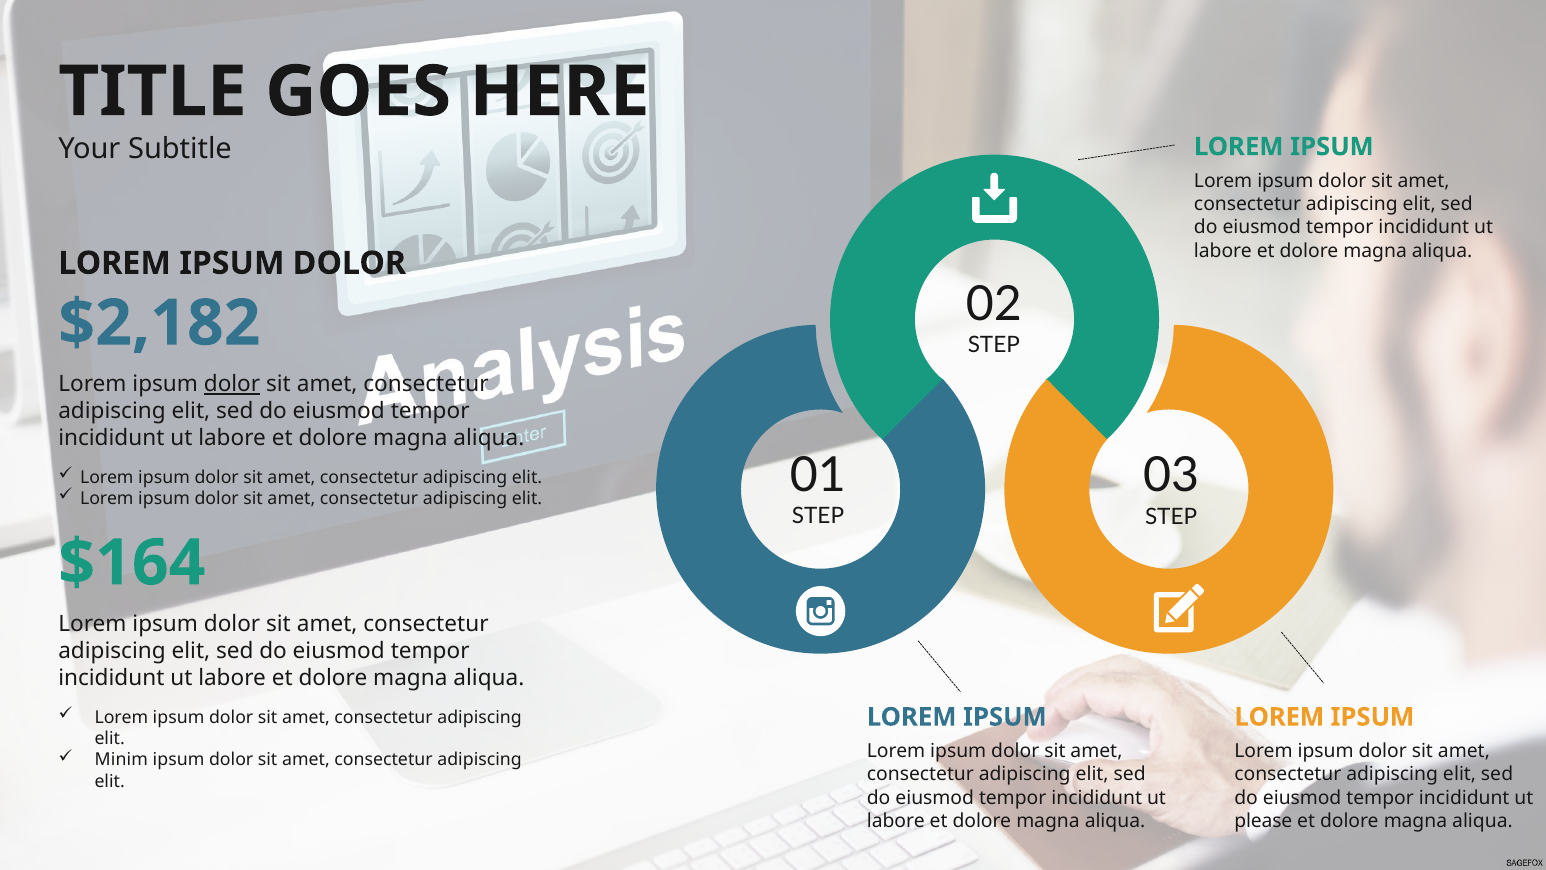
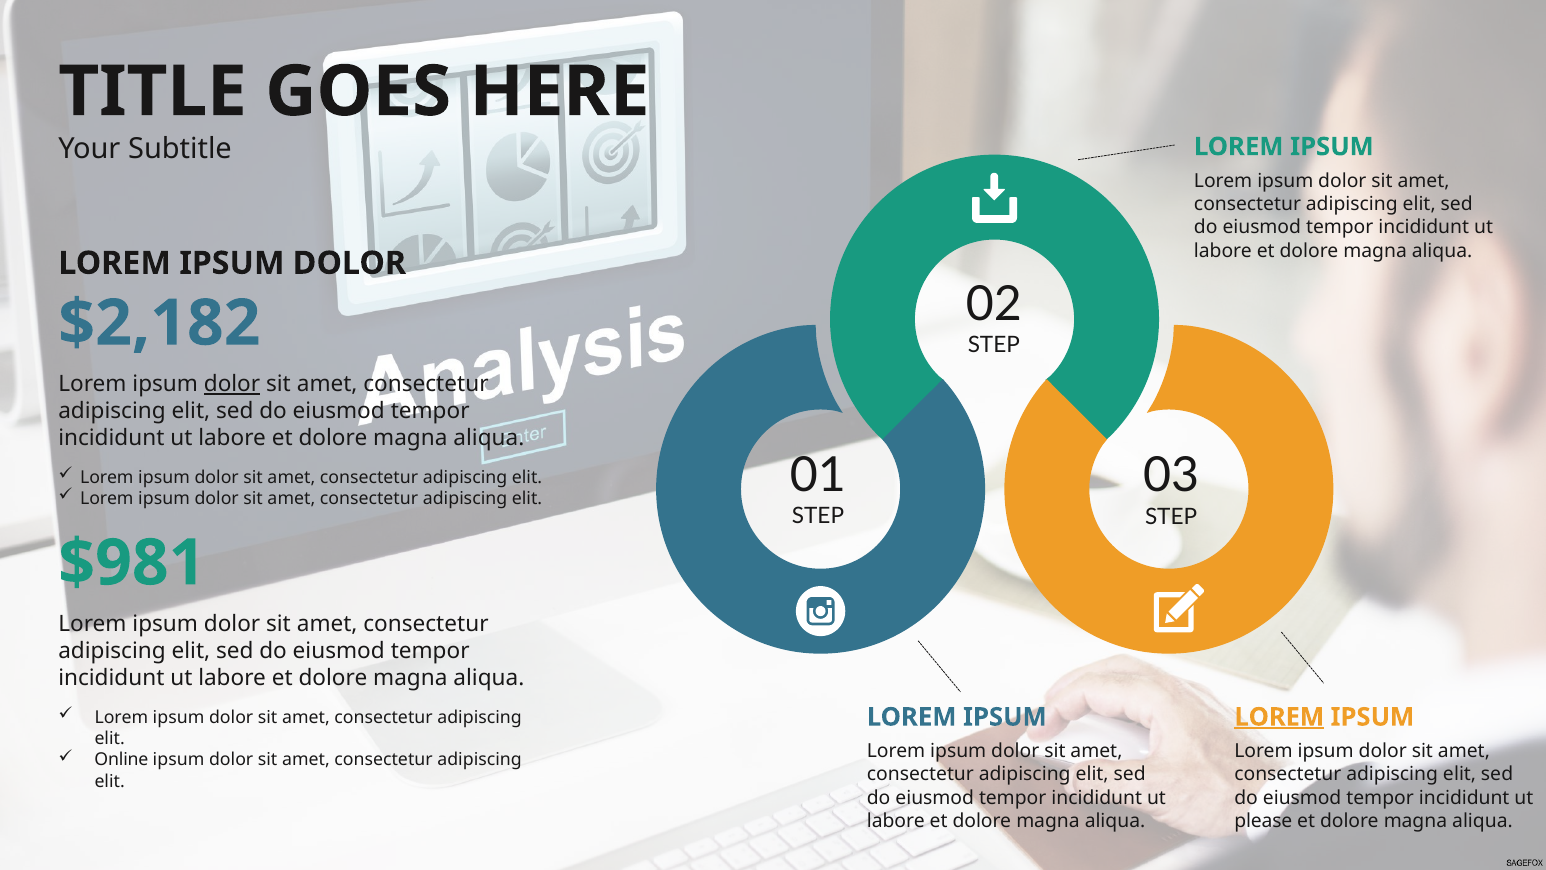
$164: $164 -> $981
LOREM at (1279, 717) underline: none -> present
Minim: Minim -> Online
